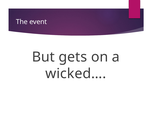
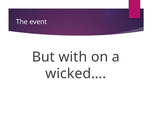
gets: gets -> with
